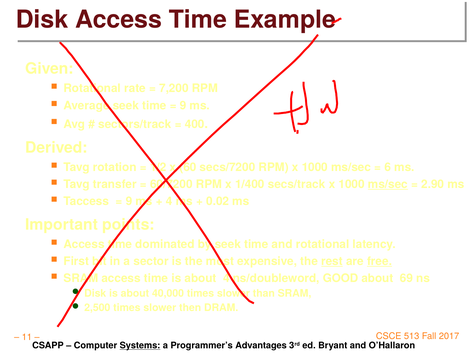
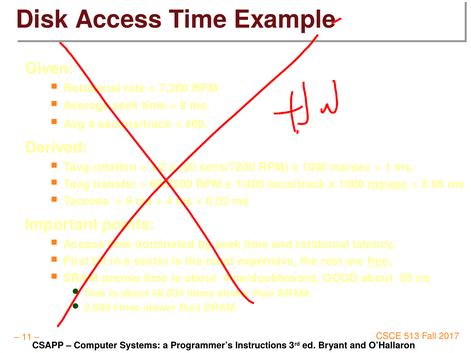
6: 6 -> 1
2.90: 2.90 -> 3.85
rest underline: present -> none
69: 69 -> 95
Systems underline: present -> none
Advantages: Advantages -> Instructions
